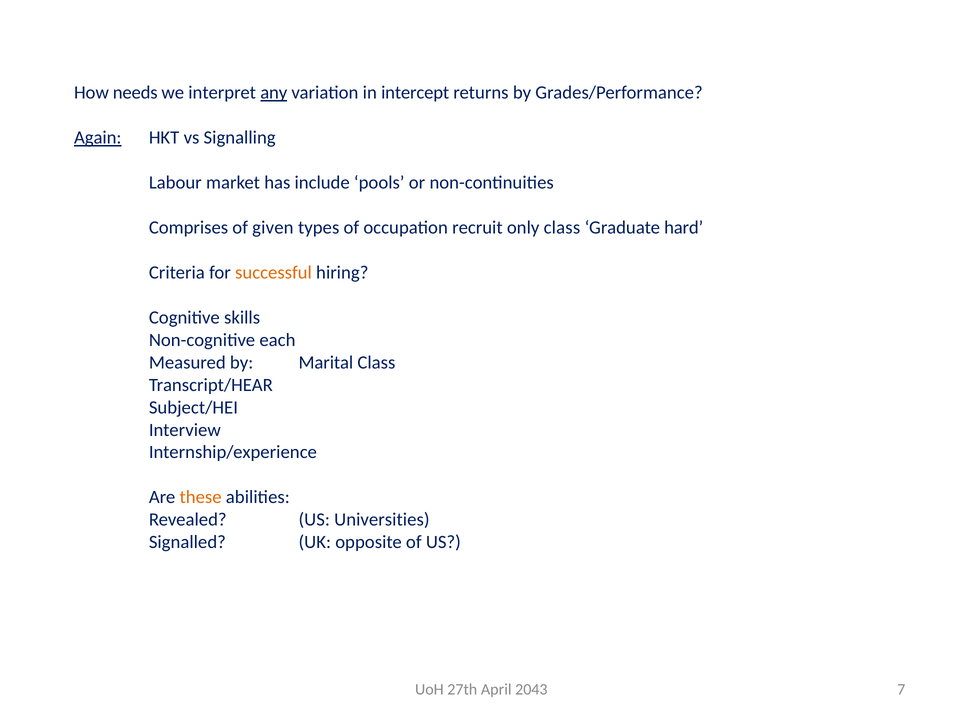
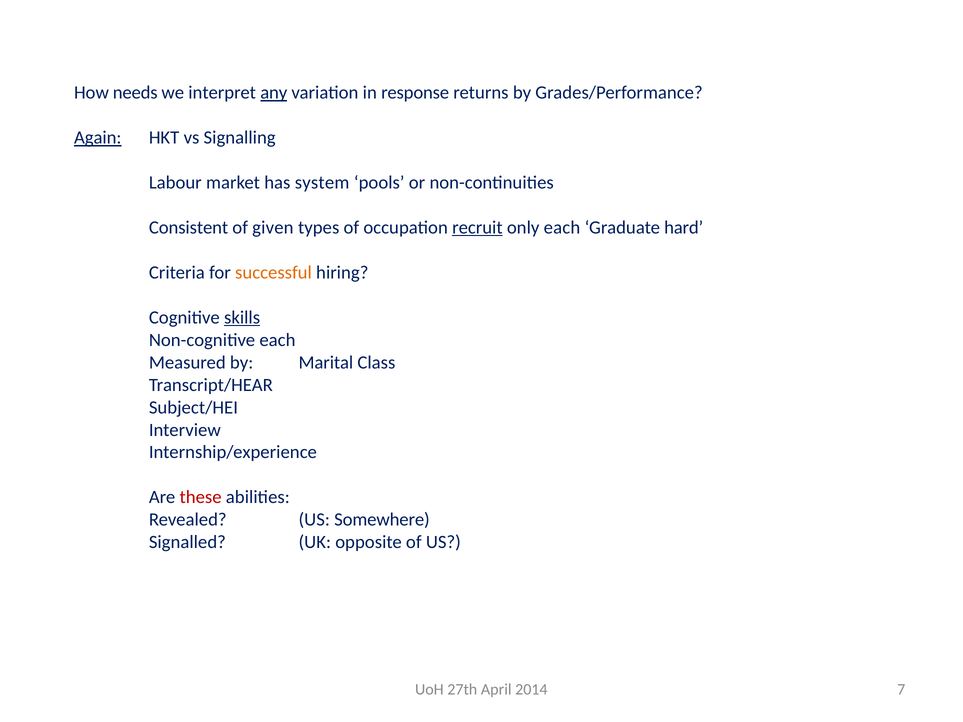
intercept: intercept -> response
include: include -> system
Comprises: Comprises -> Consistent
recruit underline: none -> present
only class: class -> each
skills underline: none -> present
these colour: orange -> red
Universities: Universities -> Somewhere
2043: 2043 -> 2014
